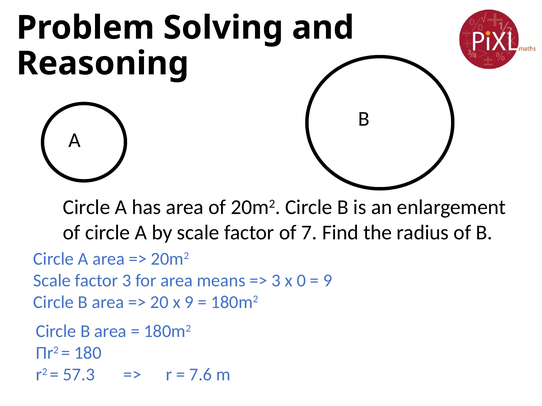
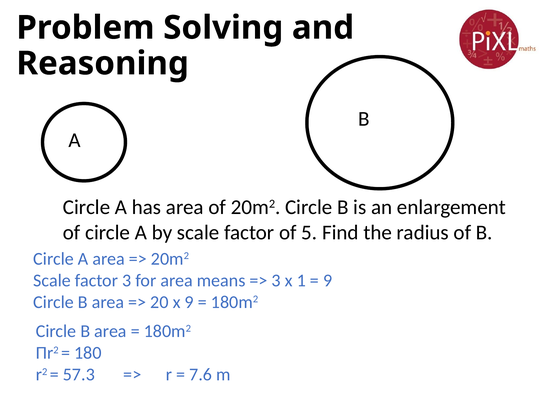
7: 7 -> 5
0: 0 -> 1
